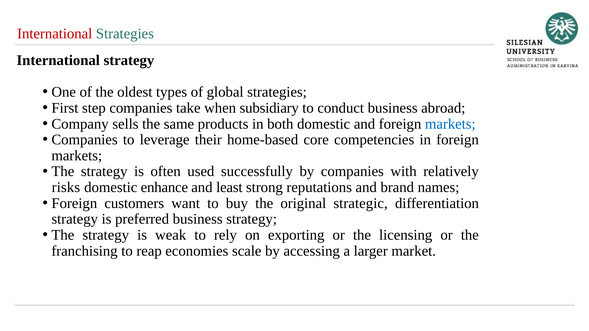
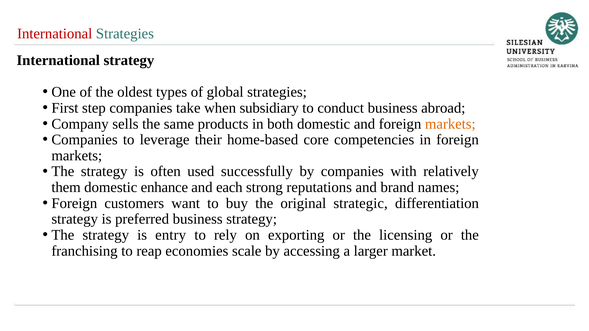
markets at (450, 124) colour: blue -> orange
risks: risks -> them
least: least -> each
weak: weak -> entry
